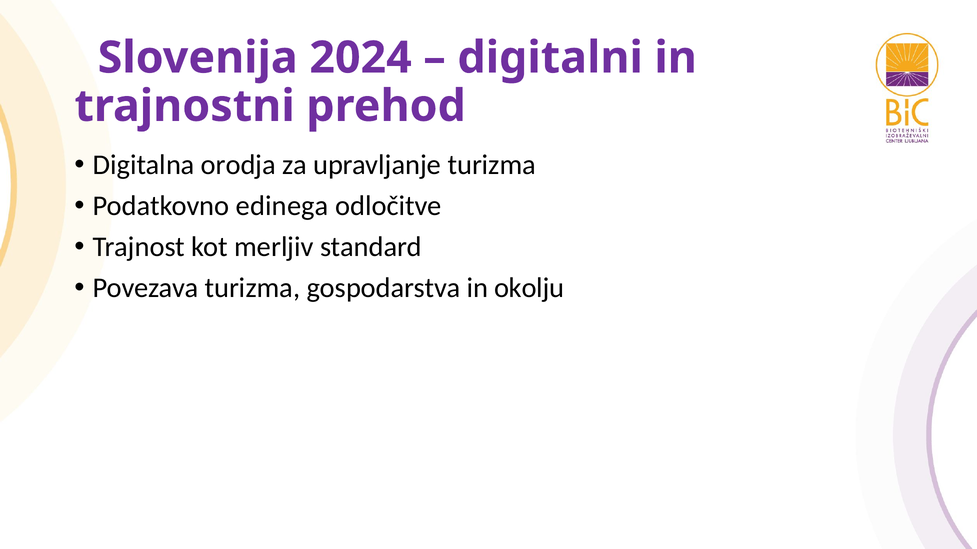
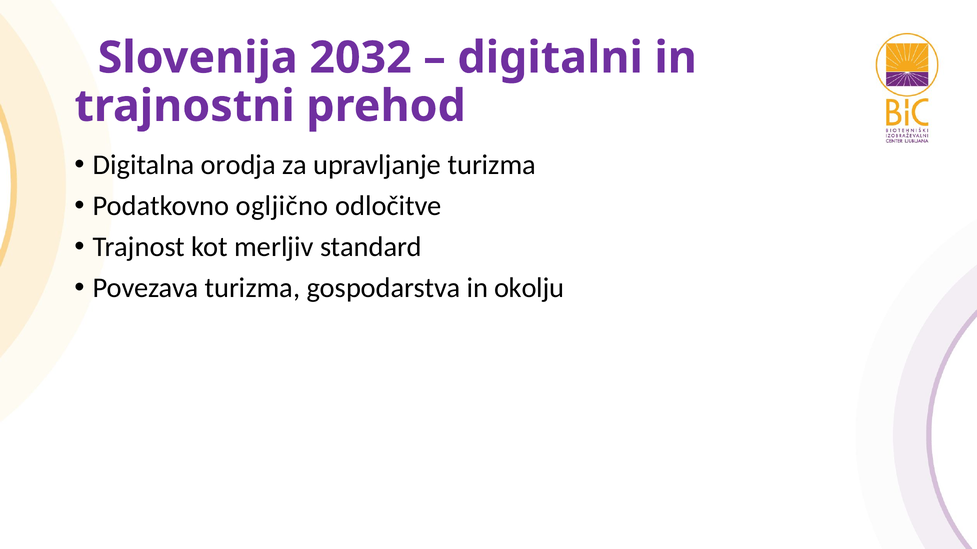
2024: 2024 -> 2032
edinega: edinega -> ogljično
